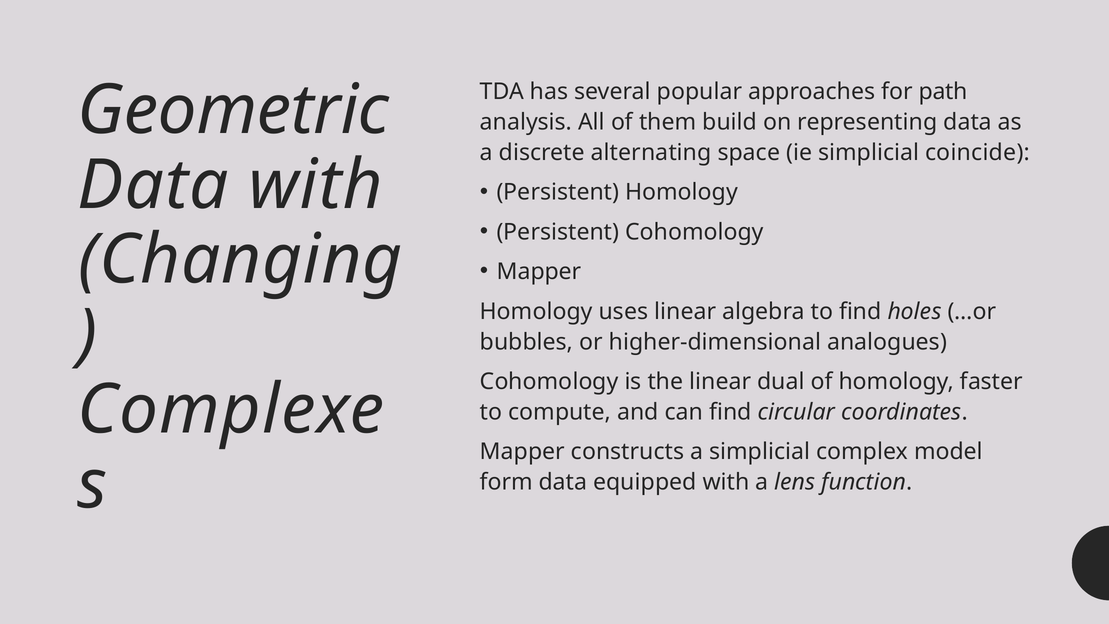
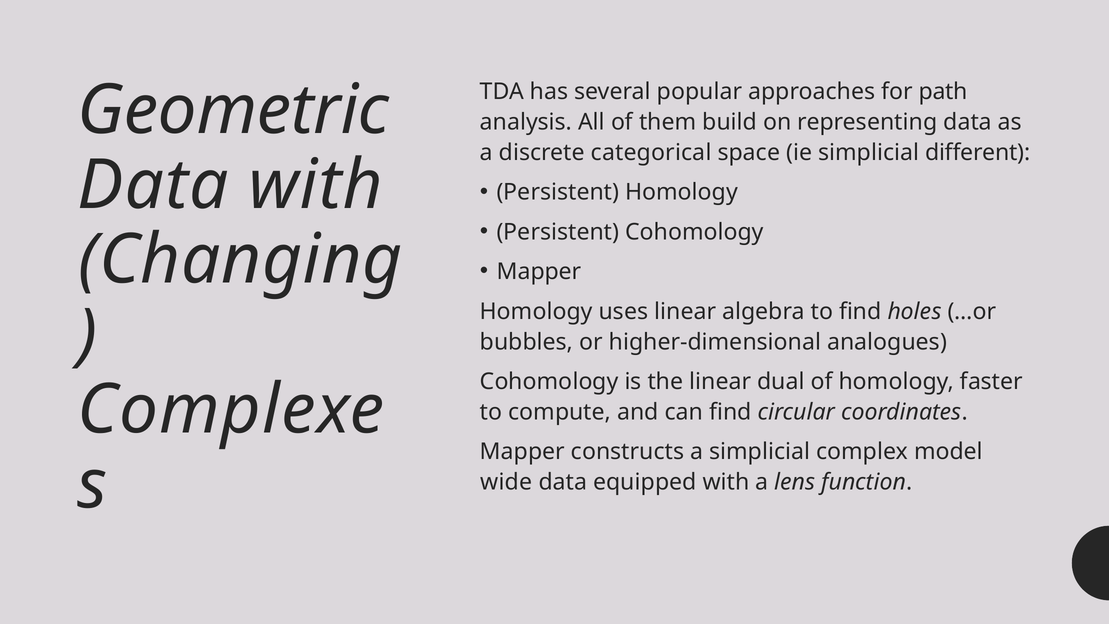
alternating: alternating -> categorical
coincide: coincide -> different
form: form -> wide
